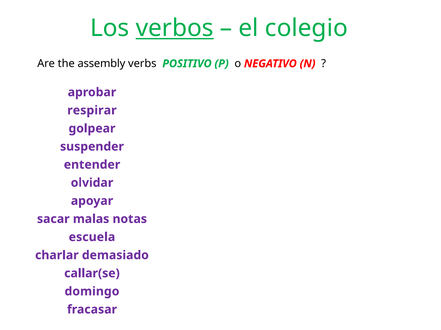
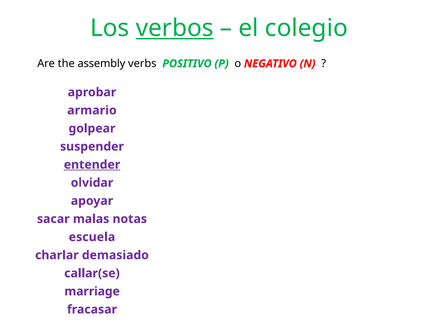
respirar: respirar -> armario
entender underline: none -> present
domingo: domingo -> marriage
